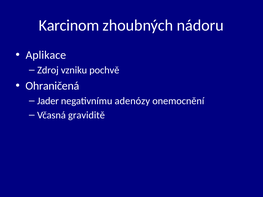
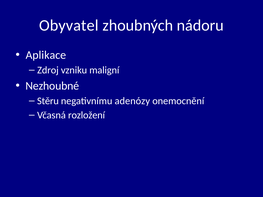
Karcinom: Karcinom -> Obyvatel
pochvě: pochvě -> maligní
Ohraničená: Ohraničená -> Nezhoubné
Jader: Jader -> Stěru
graviditě: graviditě -> rozložení
